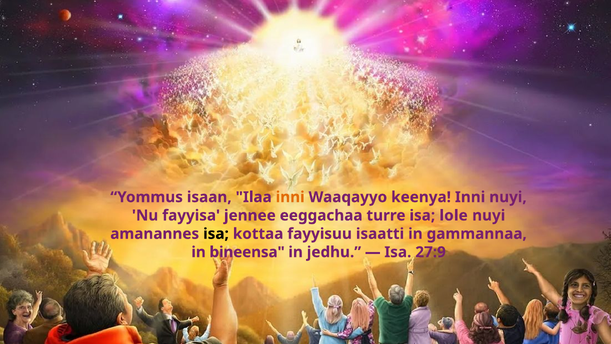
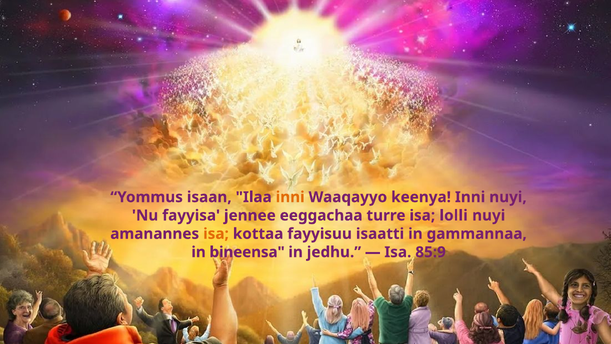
lole: lole -> lolli
isa at (216, 234) colour: black -> orange
27:9: 27:9 -> 85:9
